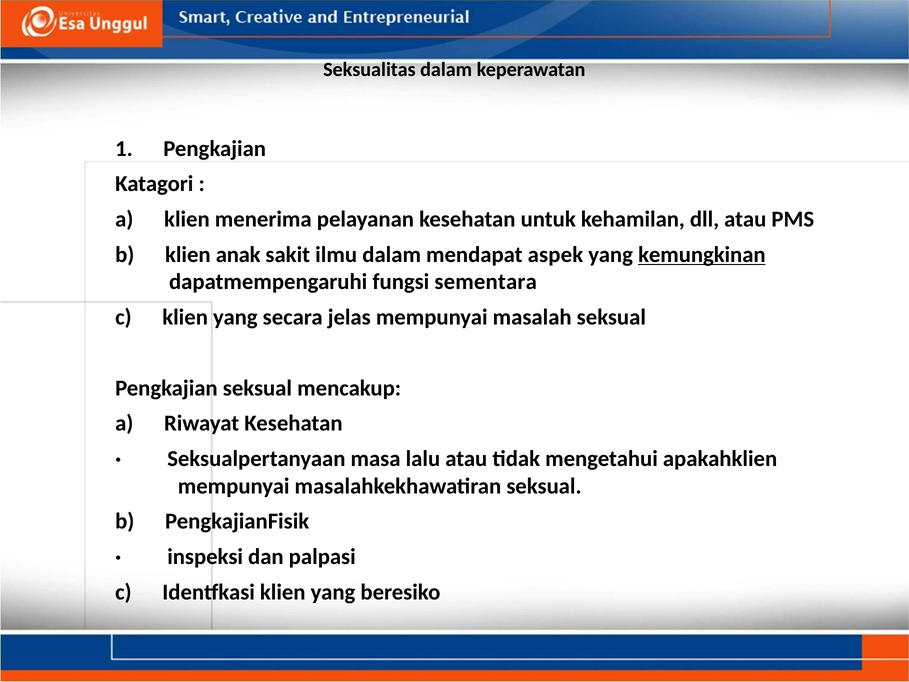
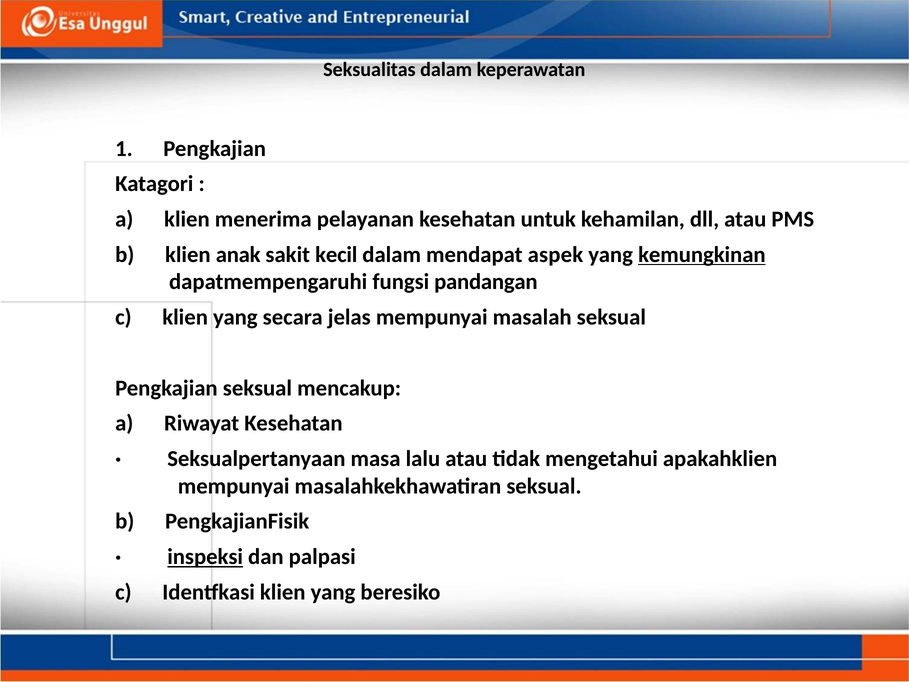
ilmu: ilmu -> kecil
sementara: sementara -> pandangan
inspeksi underline: none -> present
